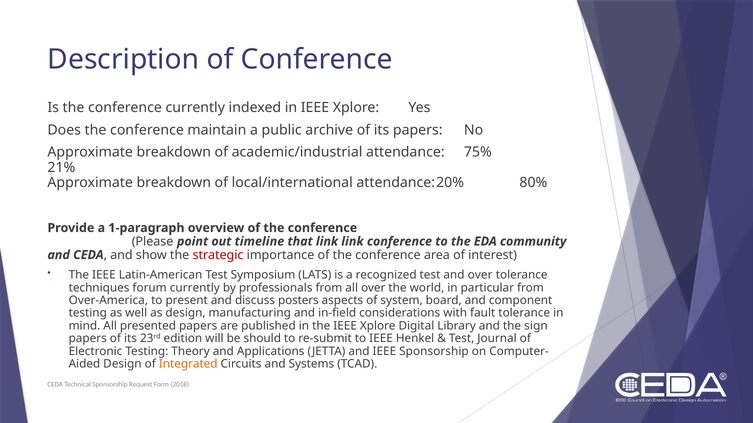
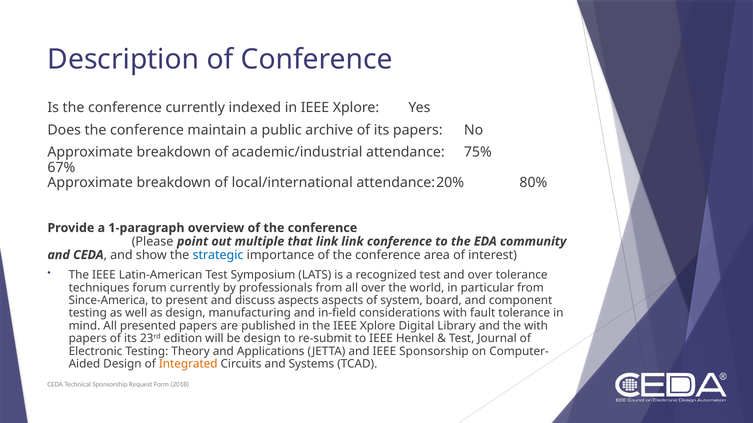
21%: 21% -> 67%
timeline: timeline -> multiple
strategic colour: red -> blue
Over-America: Over-America -> Since-America
discuss posters: posters -> aspects
the sign: sign -> with
be should: should -> design
